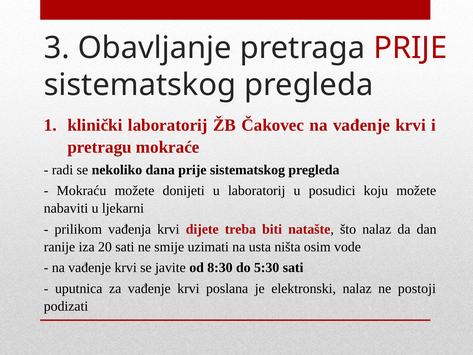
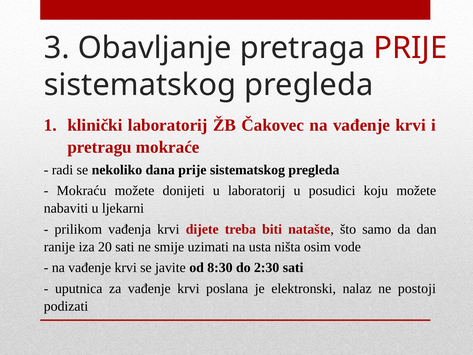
što nalaz: nalaz -> samo
5:30: 5:30 -> 2:30
